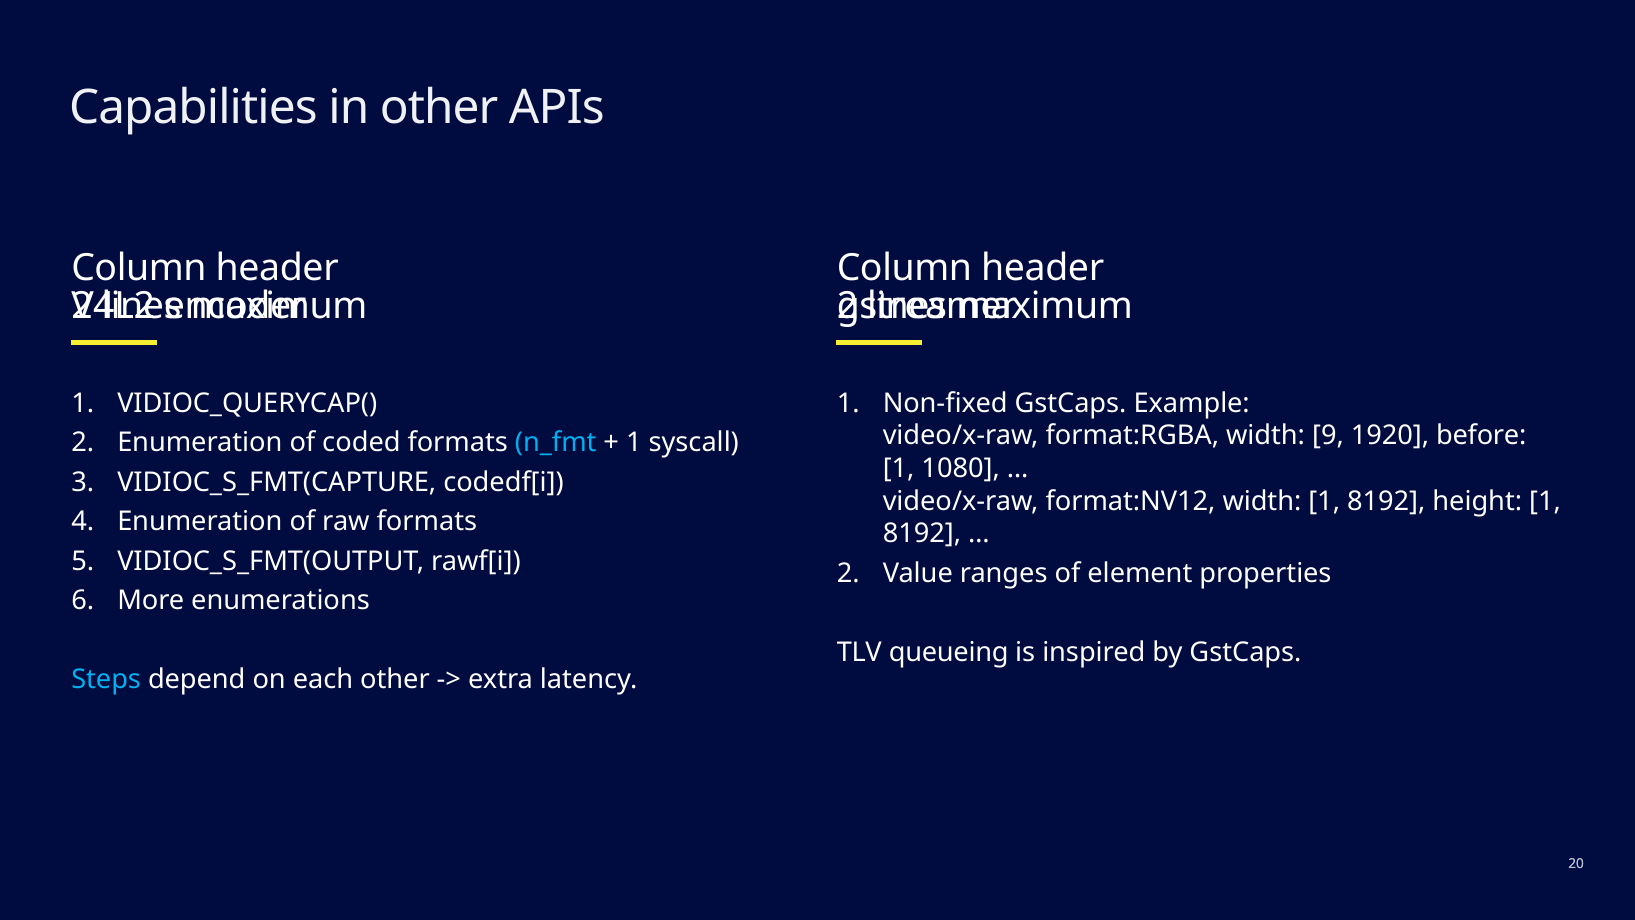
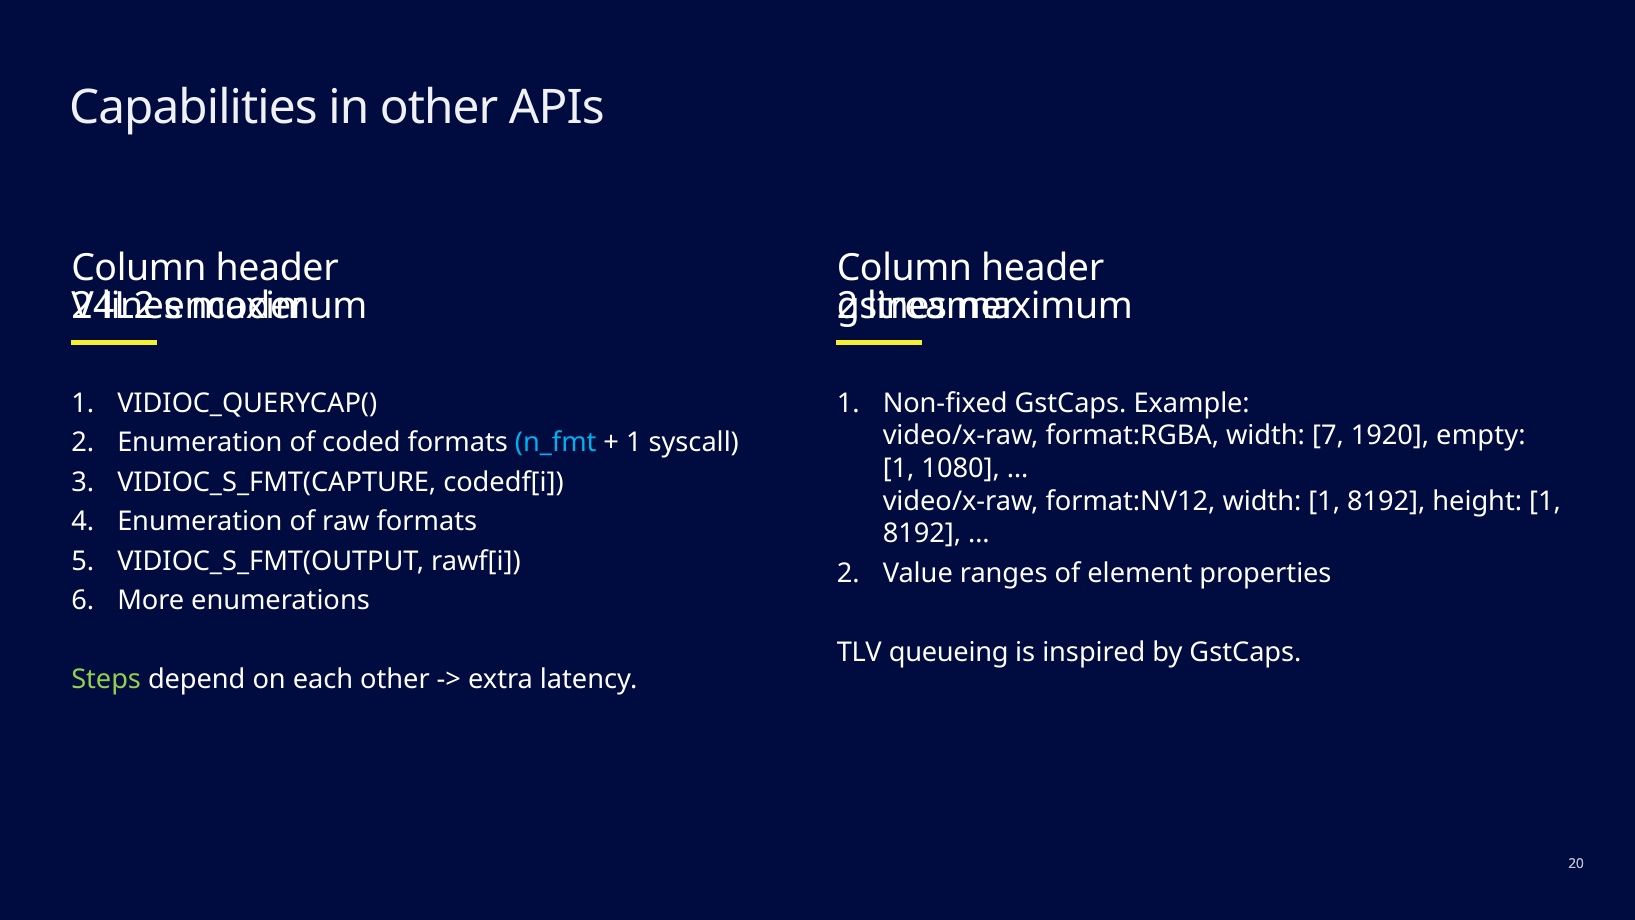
9: 9 -> 7
before: before -> empty
Steps colour: light blue -> light green
